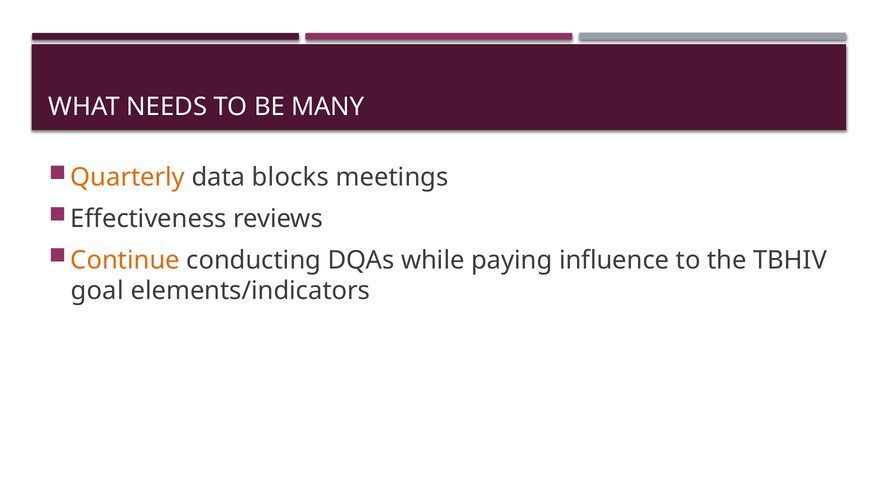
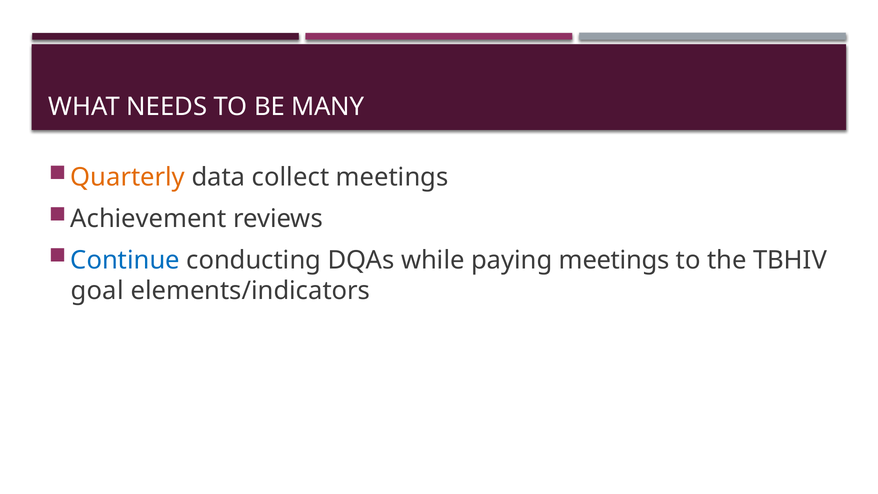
blocks: blocks -> collect
Effectiveness: Effectiveness -> Achievement
Continue colour: orange -> blue
paying influence: influence -> meetings
